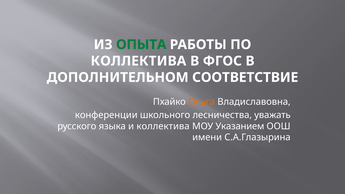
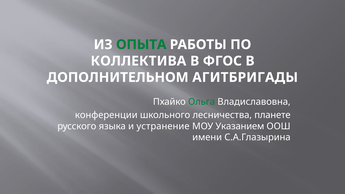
СООТВЕТСТВИЕ: СООТВЕТСТВИЕ -> АГИТБРИГАДЫ
Ольга colour: orange -> green
уважать: уважать -> планете
и коллектива: коллектива -> устранение
